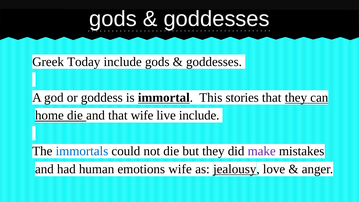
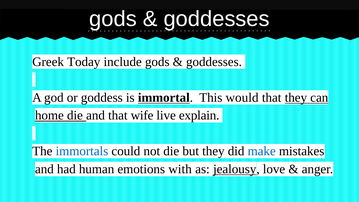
stories: stories -> would
live include: include -> explain
make colour: purple -> blue
emotions wife: wife -> with
